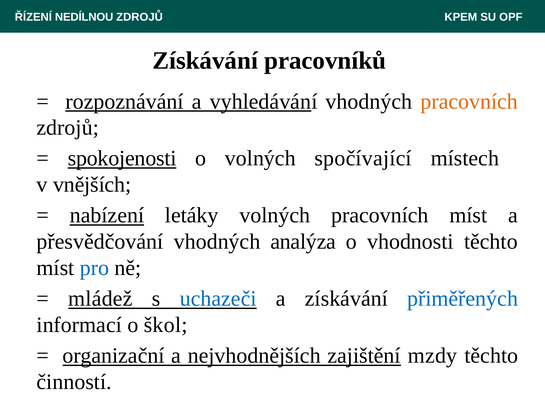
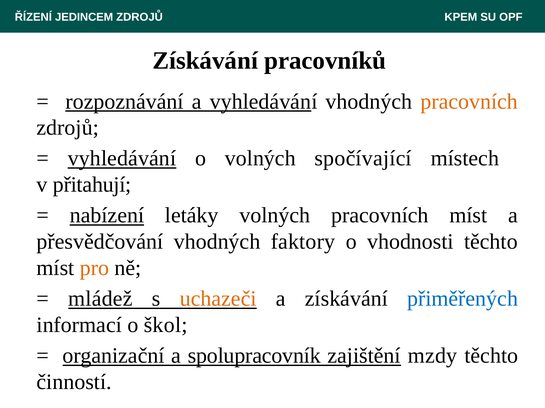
NEDÍLNOU: NEDÍLNOU -> JEDINCEM
spokojenosti at (122, 159): spokojenosti -> vyhledávání
vnějších: vnějších -> přitahují
analýza: analýza -> faktory
pro colour: blue -> orange
uchazeči colour: blue -> orange
nejvhodnějších: nejvhodnějších -> spolupracovník
